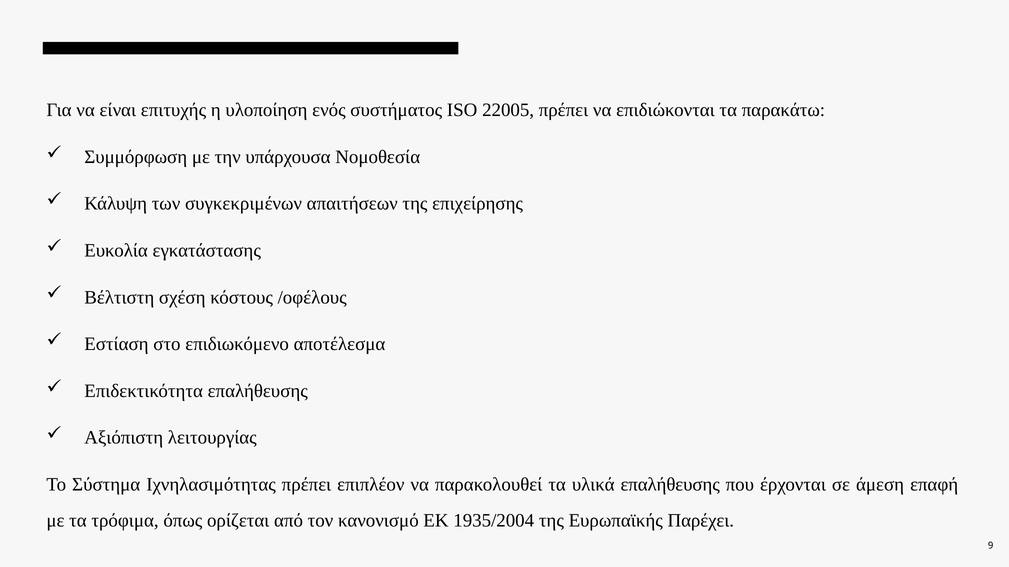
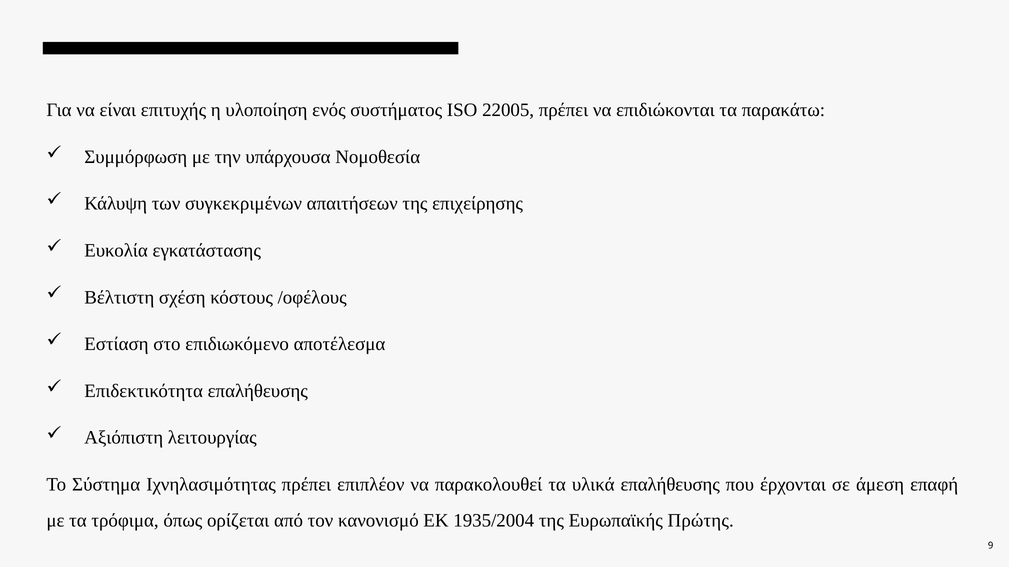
Παρέχει: Παρέχει -> Πρώτης
